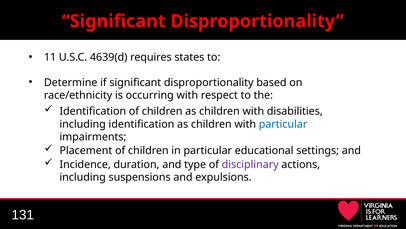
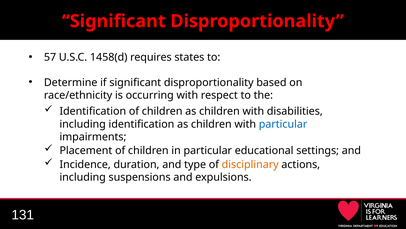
11: 11 -> 57
4639(d: 4639(d -> 1458(d
disciplinary colour: purple -> orange
